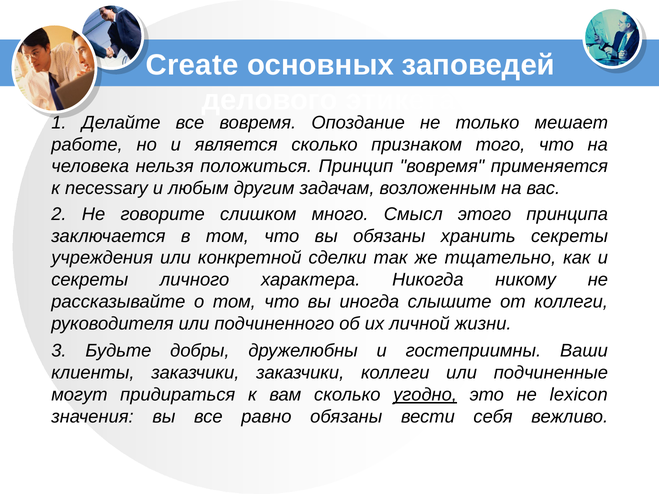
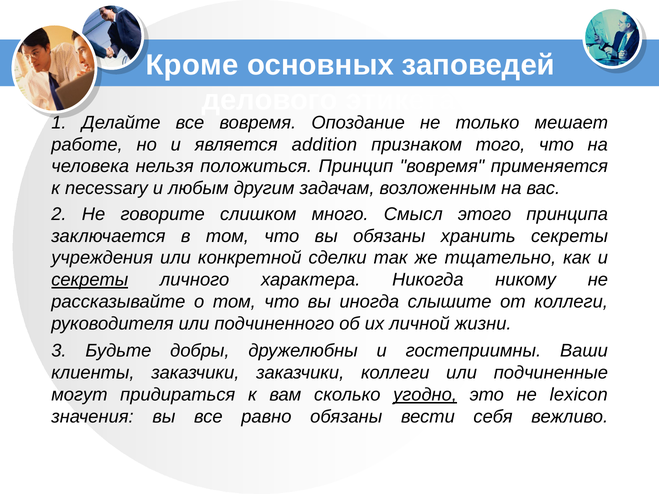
Create: Create -> Кроме
является сколько: сколько -> addition
секреты at (90, 280) underline: none -> present
